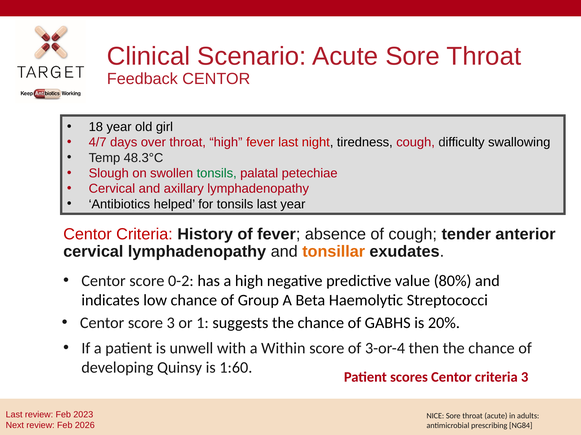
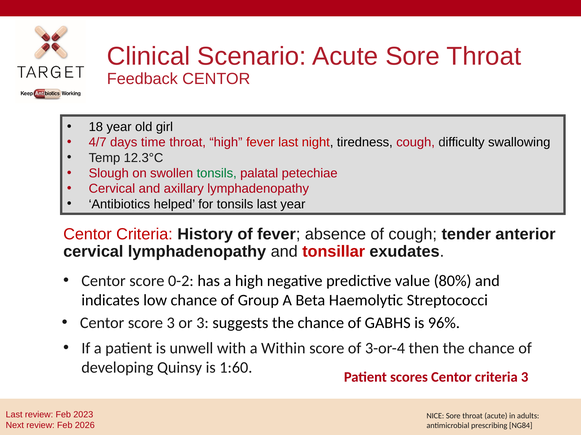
over: over -> time
48.3°C: 48.3°C -> 12.3°C
tonsillar colour: orange -> red
or 1: 1 -> 3
20%: 20% -> 96%
